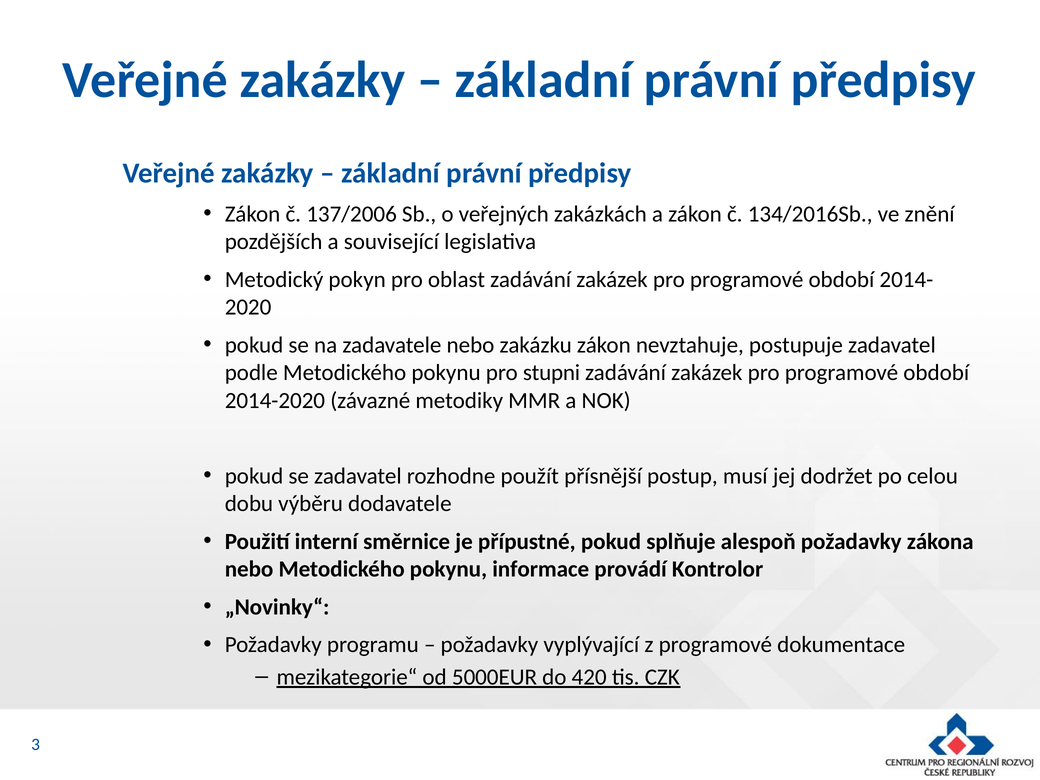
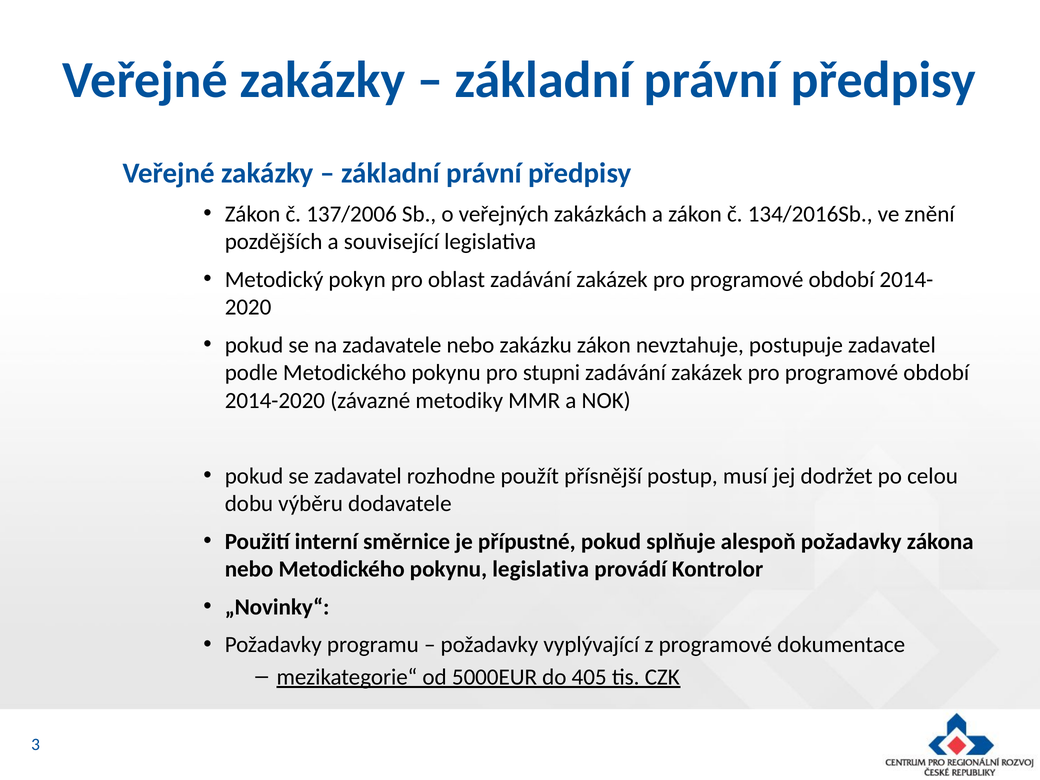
pokynu informace: informace -> legislativa
420: 420 -> 405
